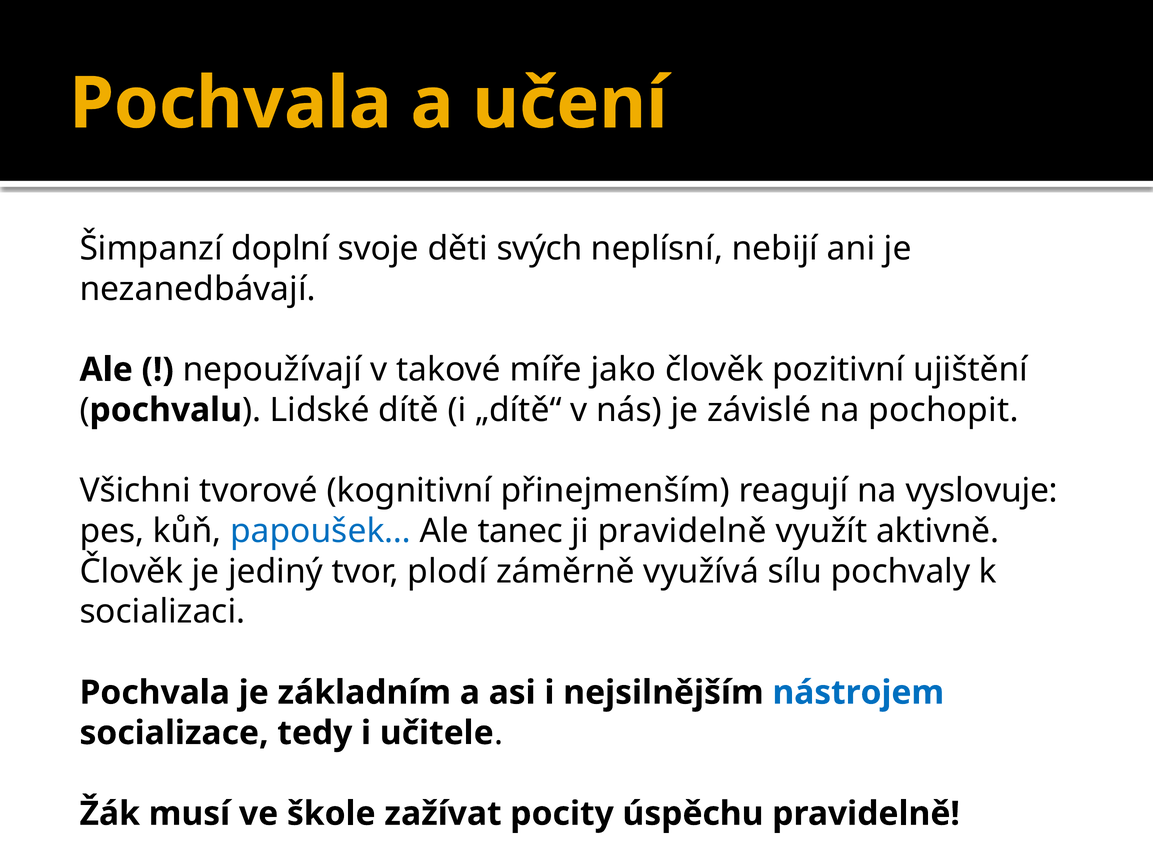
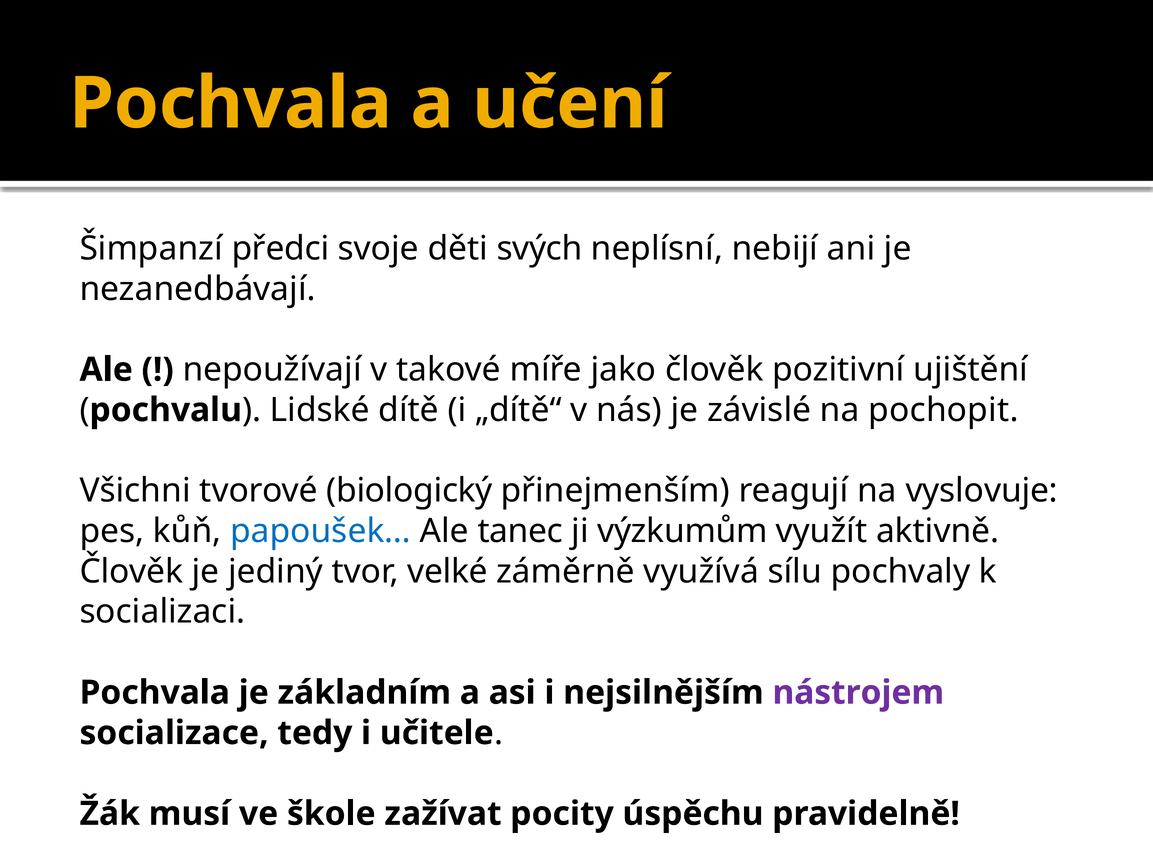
doplní: doplní -> předci
kognitivní: kognitivní -> biologický
ji pravidelně: pravidelně -> výzkumům
plodí: plodí -> velké
nástrojem colour: blue -> purple
